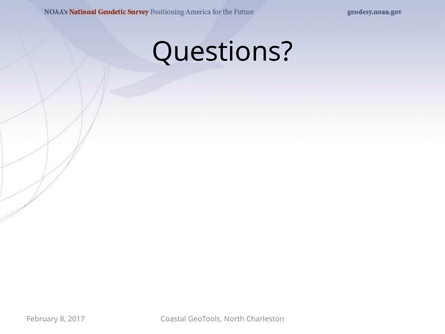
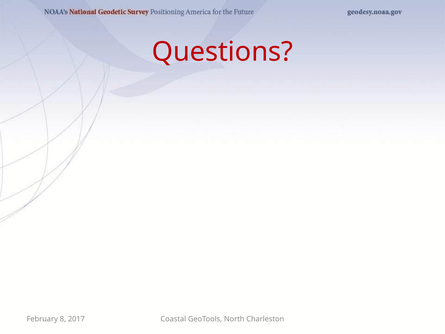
Questions colour: black -> red
